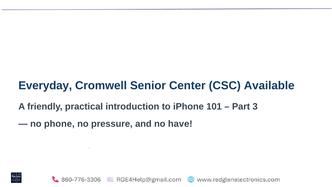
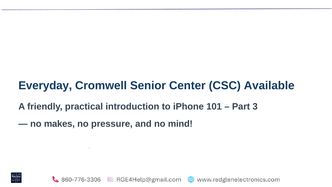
phone: phone -> makes
have: have -> mind
